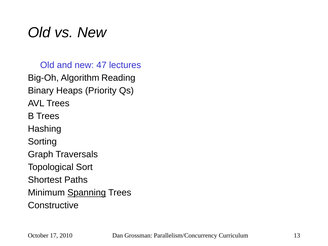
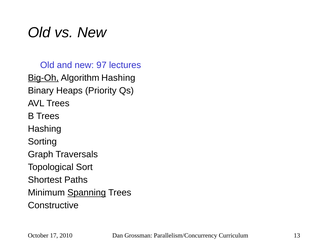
47: 47 -> 97
Big-Oh underline: none -> present
Algorithm Reading: Reading -> Hashing
